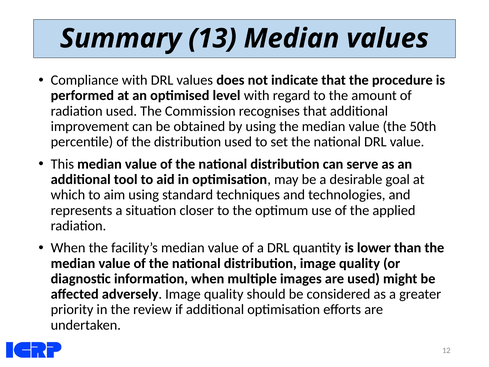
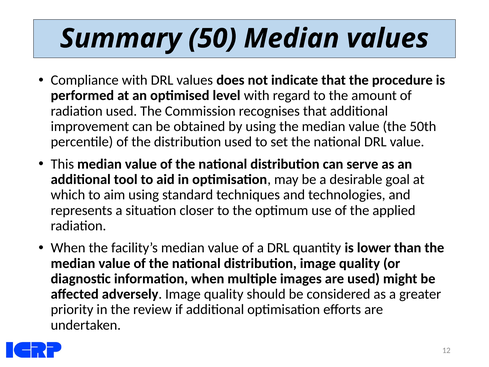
13: 13 -> 50
